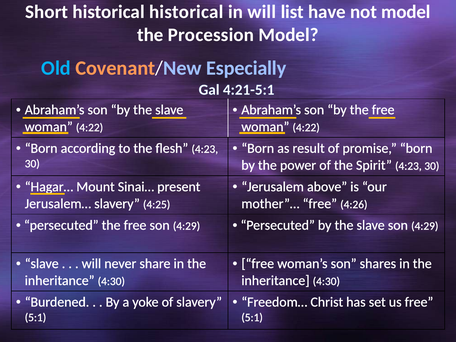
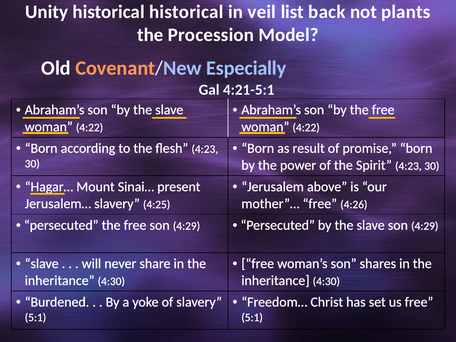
Short: Short -> Unity
in will: will -> veil
have: have -> back
not model: model -> plants
Old colour: light blue -> white
